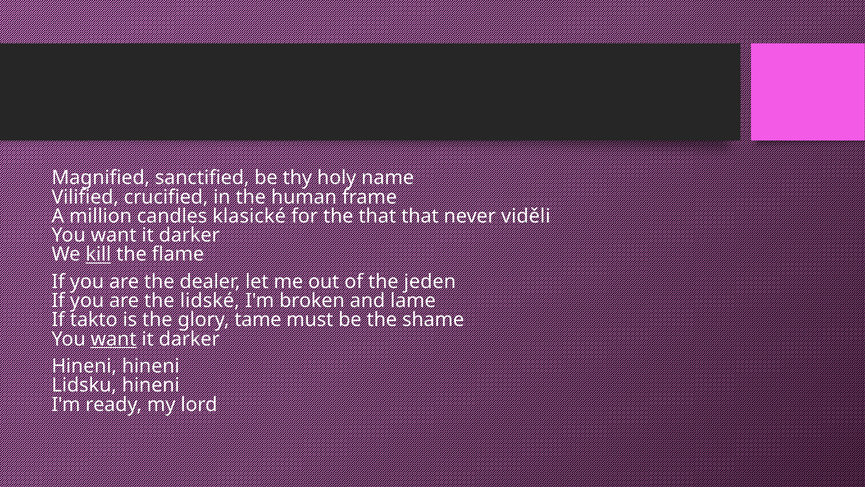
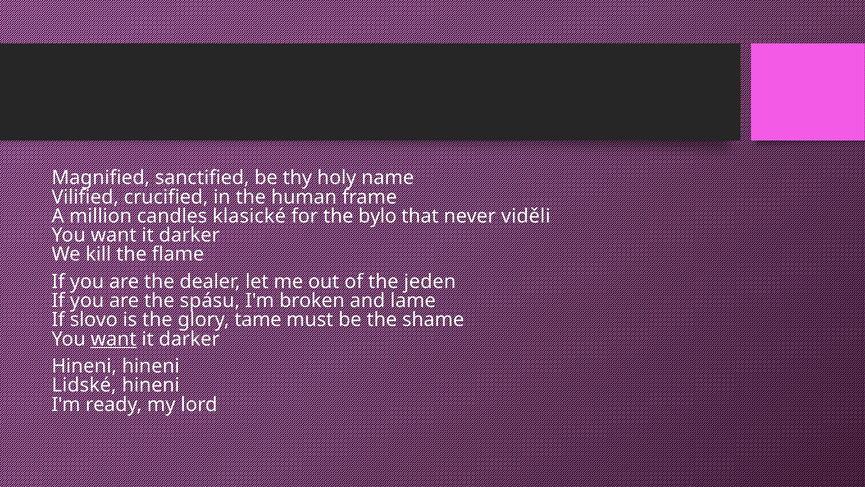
the that: that -> bylo
kill underline: present -> none
lidské: lidské -> spásu
takto: takto -> slovo
Lidsku: Lidsku -> Lidské
